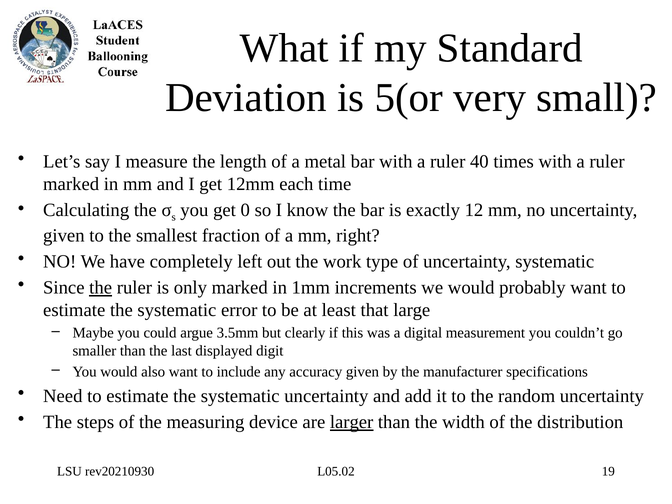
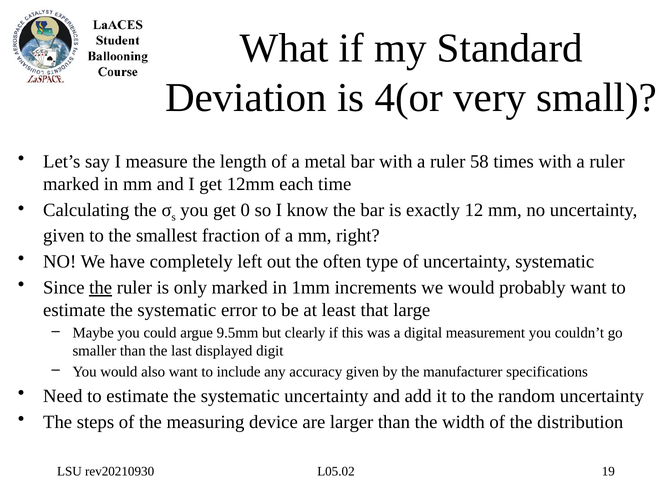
5(or: 5(or -> 4(or
40: 40 -> 58
work: work -> often
3.5mm: 3.5mm -> 9.5mm
larger underline: present -> none
